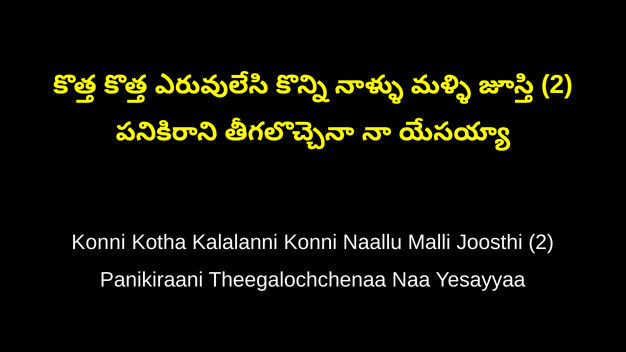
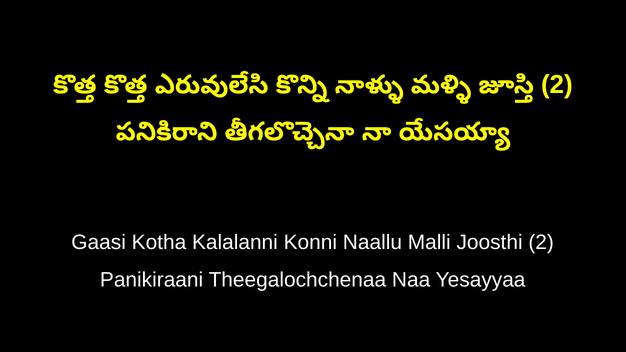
Konni at (99, 242): Konni -> Gaasi
